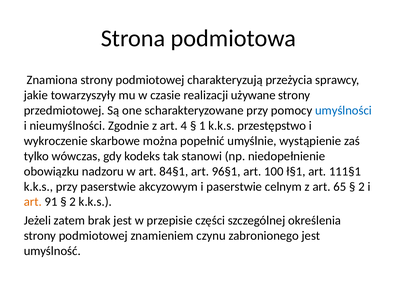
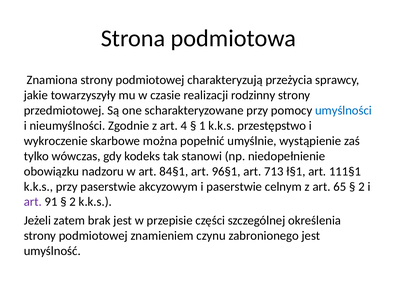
używane: używane -> rodzinny
100: 100 -> 713
art at (33, 202) colour: orange -> purple
